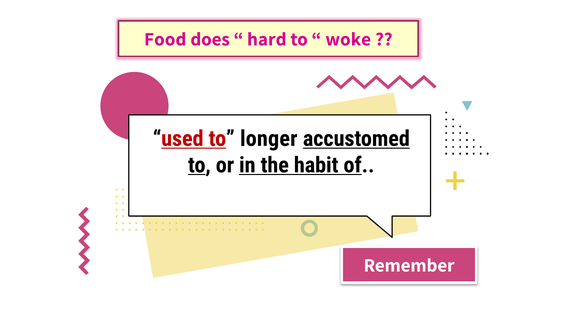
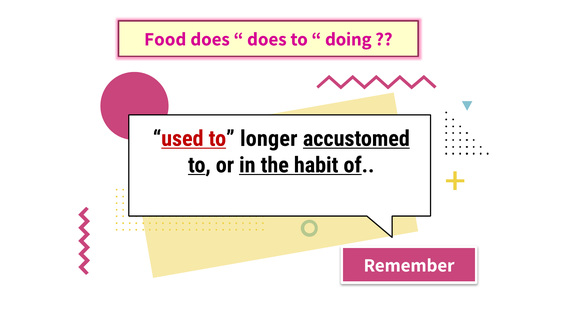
hard at (267, 39): hard -> does
woke: woke -> doing
